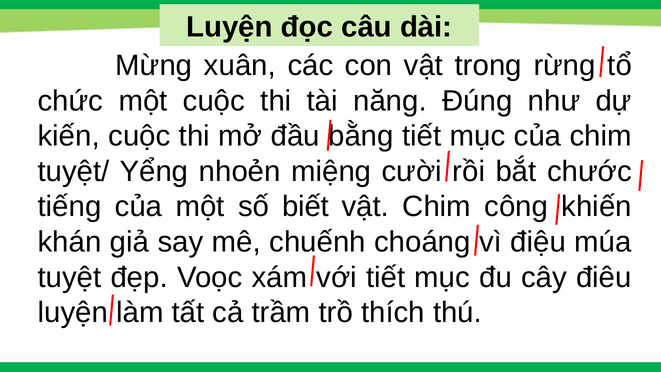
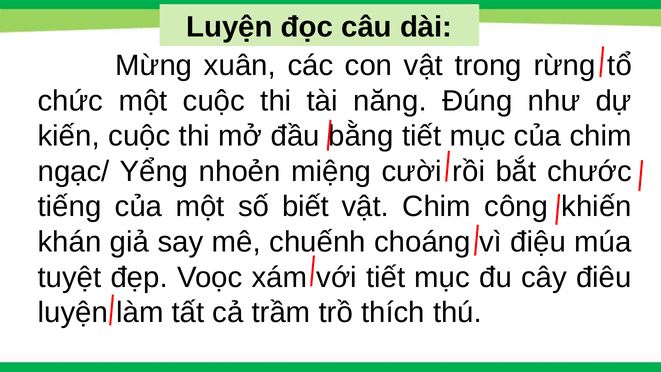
tuyệt/: tuyệt/ -> ngạc/
